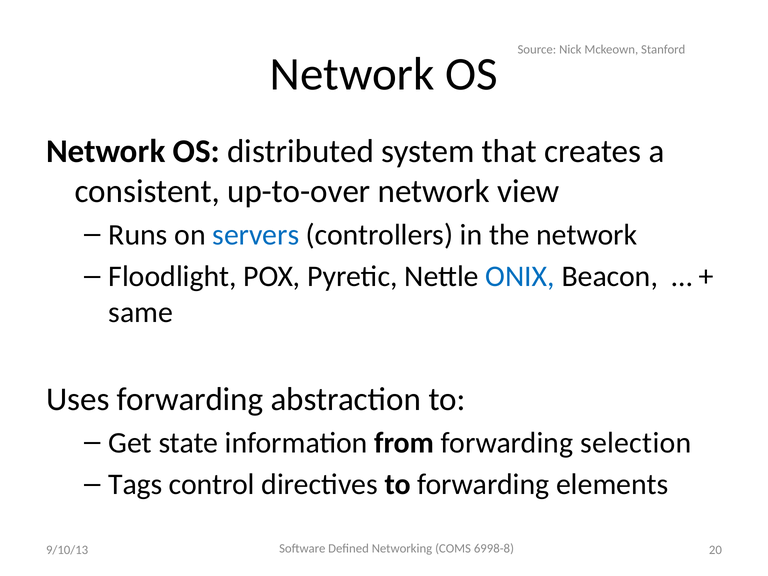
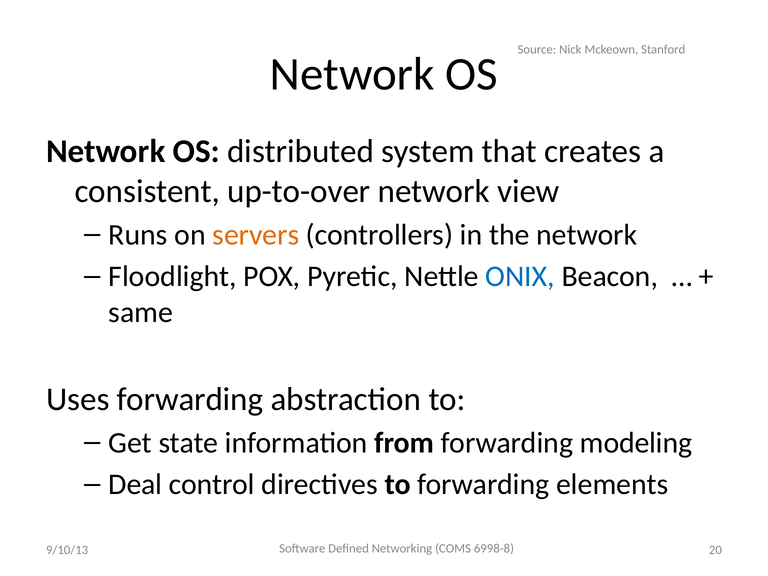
servers colour: blue -> orange
selection: selection -> modeling
Tags: Tags -> Deal
